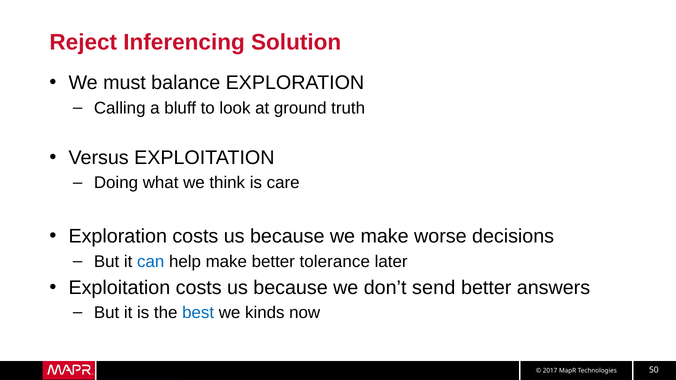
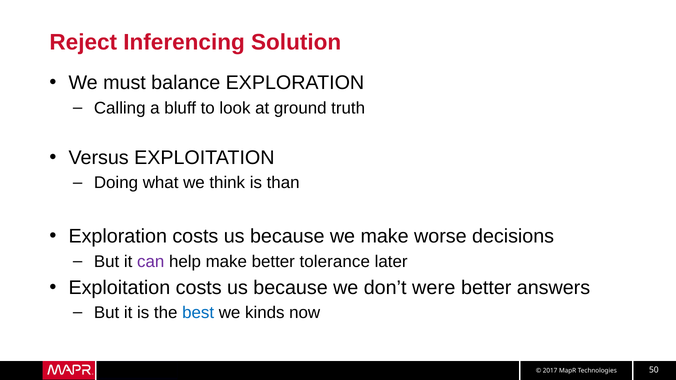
care: care -> than
can colour: blue -> purple
send: send -> were
